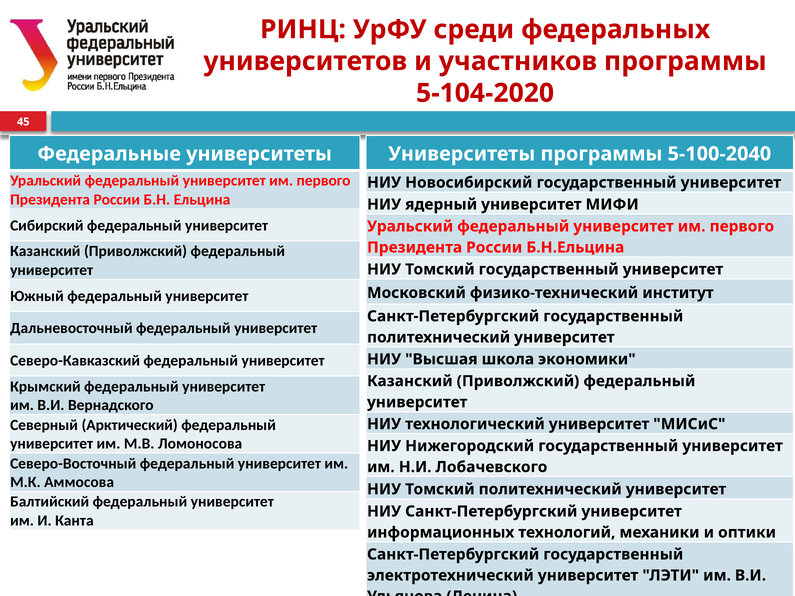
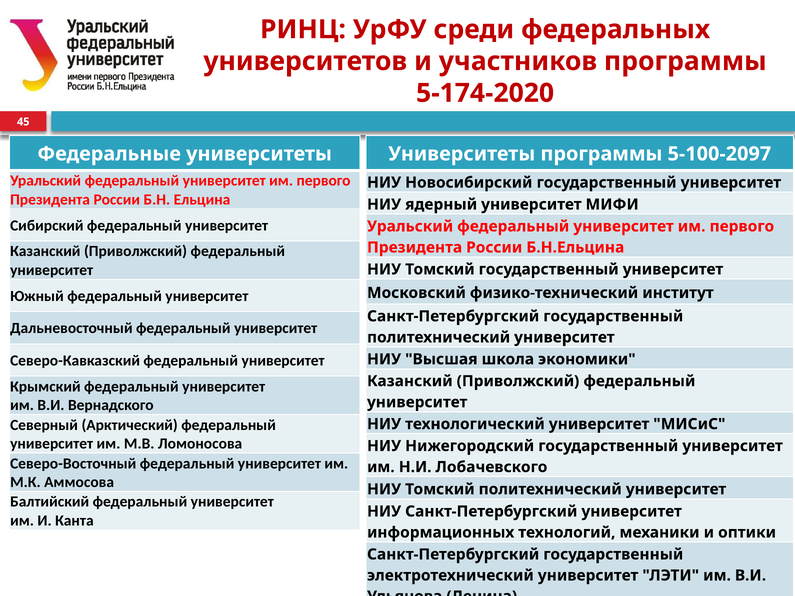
5-104-2020: 5-104-2020 -> 5-174-2020
5-100-2040: 5-100-2040 -> 5-100-2097
